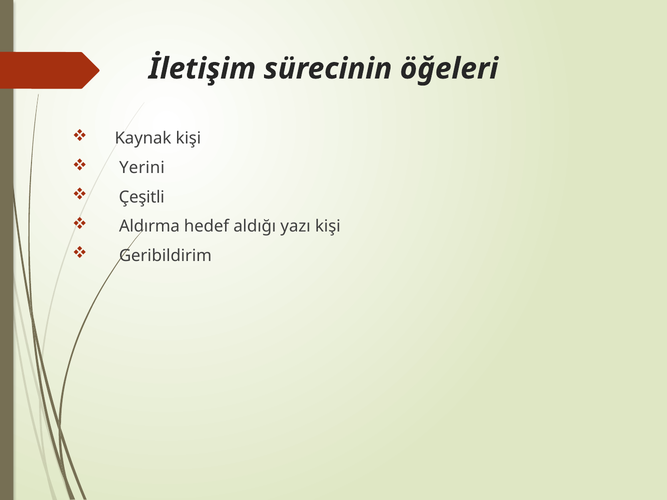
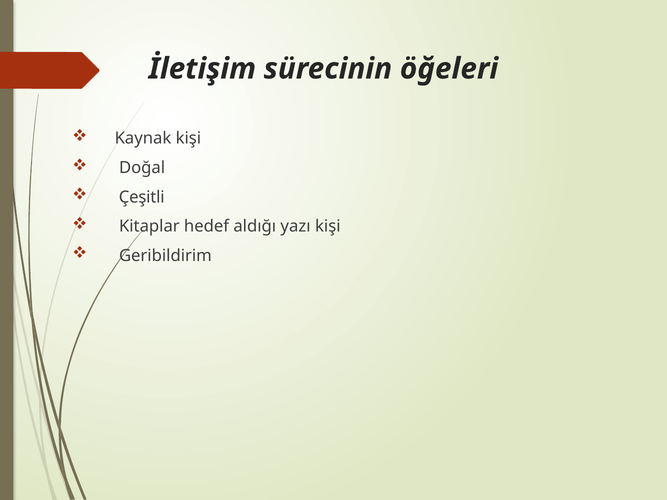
Yerini: Yerini -> Doğal
Aldırma: Aldırma -> Kitaplar
